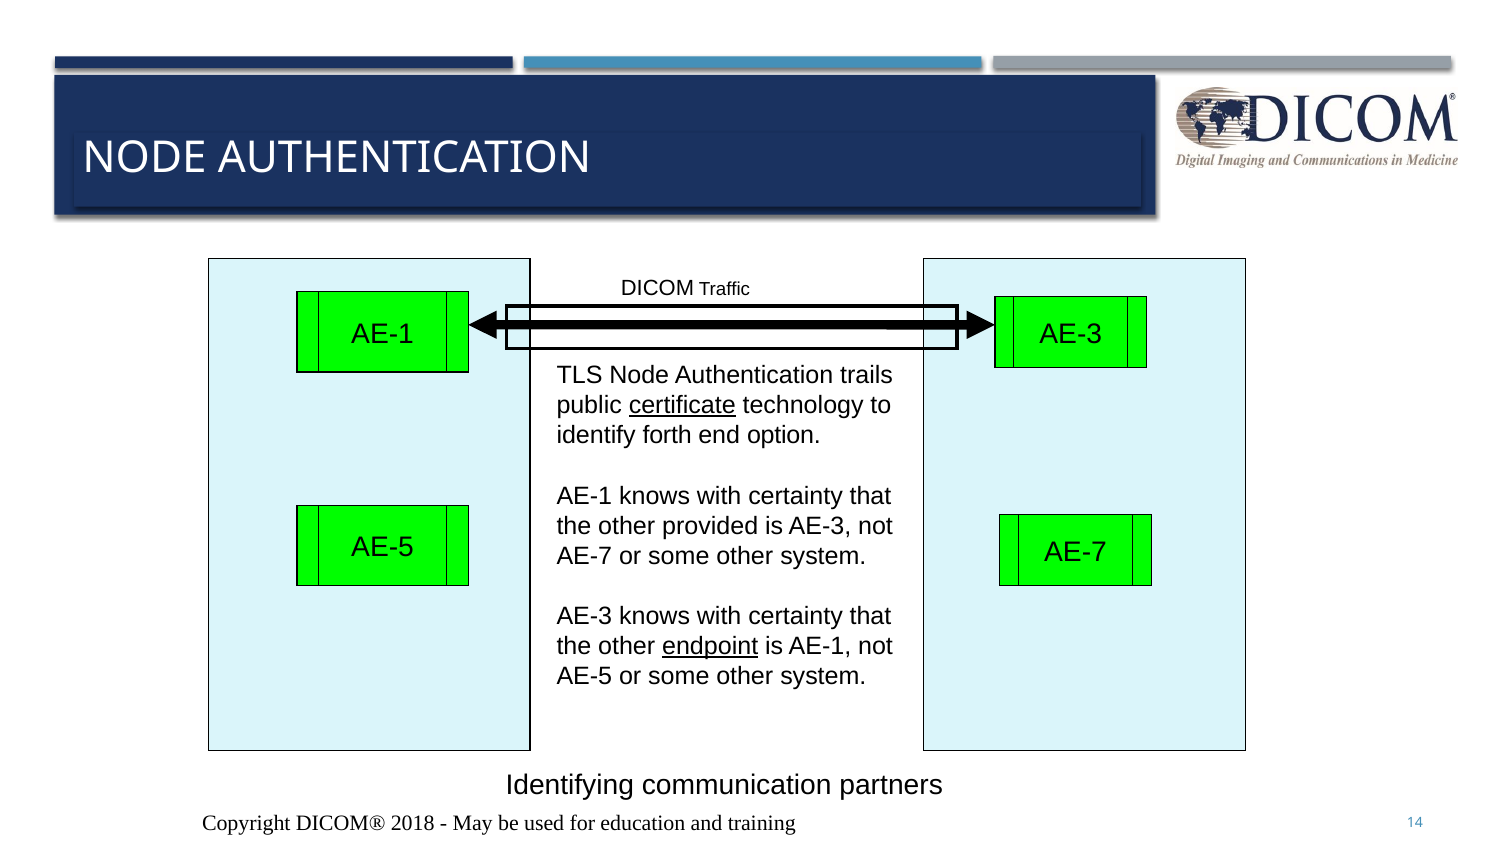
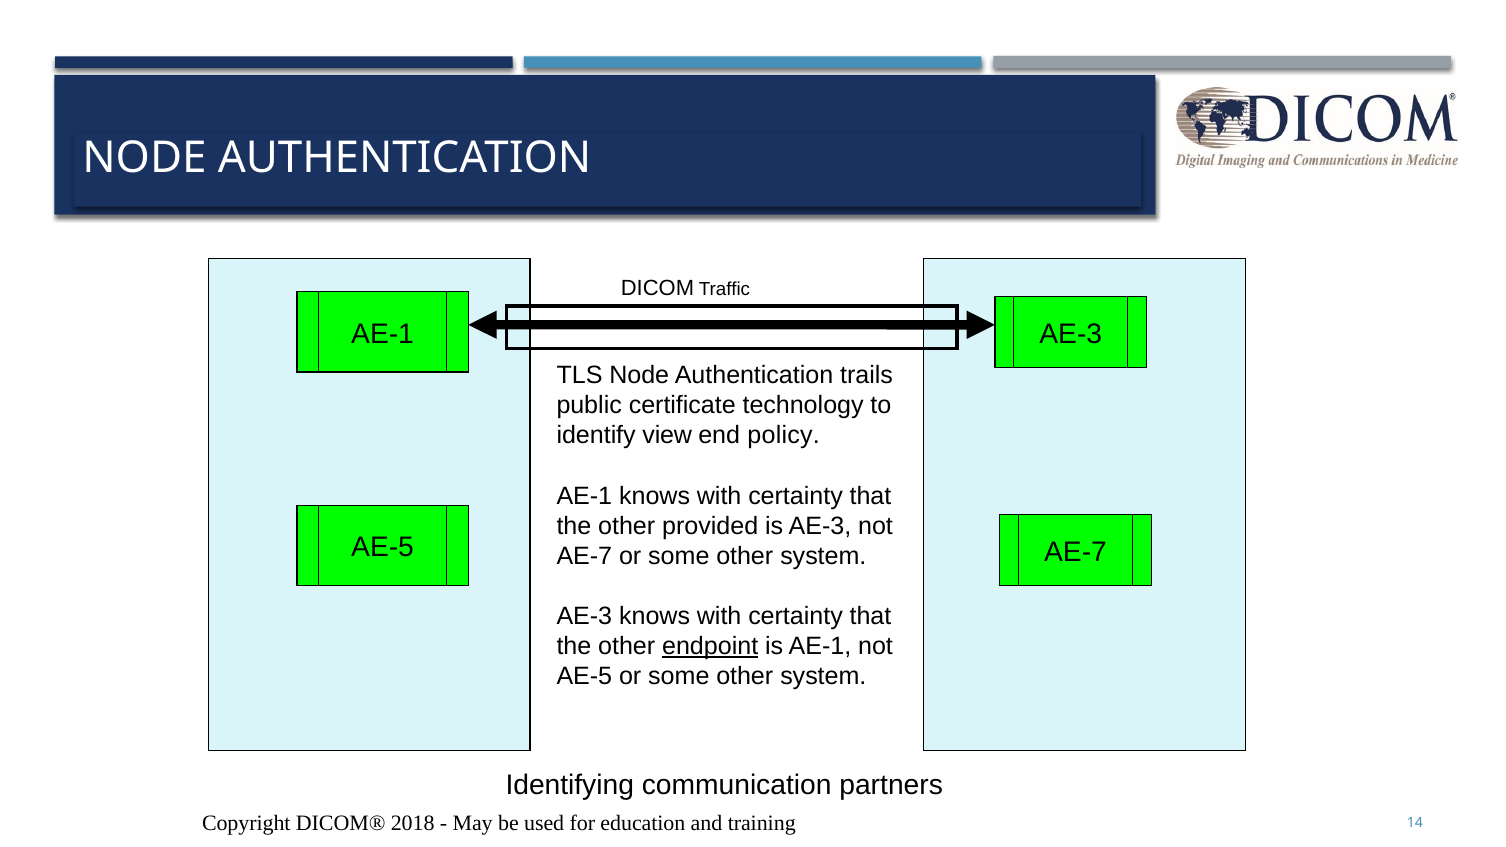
certificate underline: present -> none
forth: forth -> view
option: option -> policy
